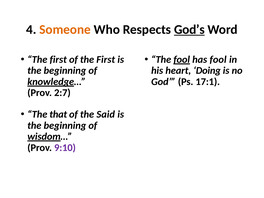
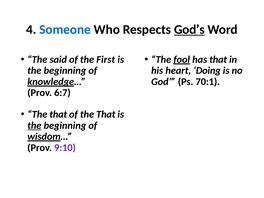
Someone colour: orange -> blue
first at (58, 60): first -> said
has fool: fool -> that
17:1: 17:1 -> 70:1
2:7: 2:7 -> 6:7
of the Said: Said -> That
the at (34, 125) underline: none -> present
